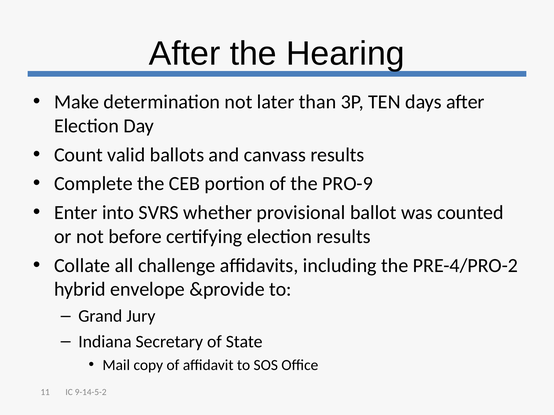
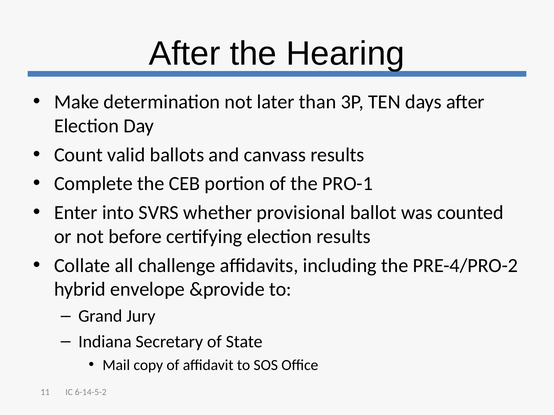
PRO-9: PRO-9 -> PRO-1
9-14-5-2: 9-14-5-2 -> 6-14-5-2
